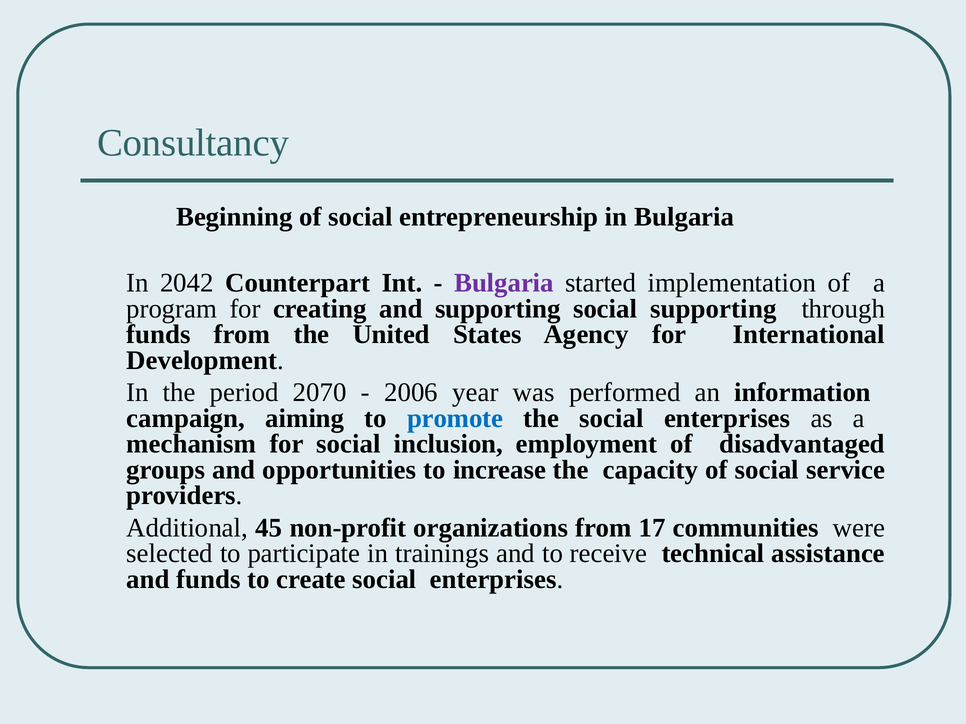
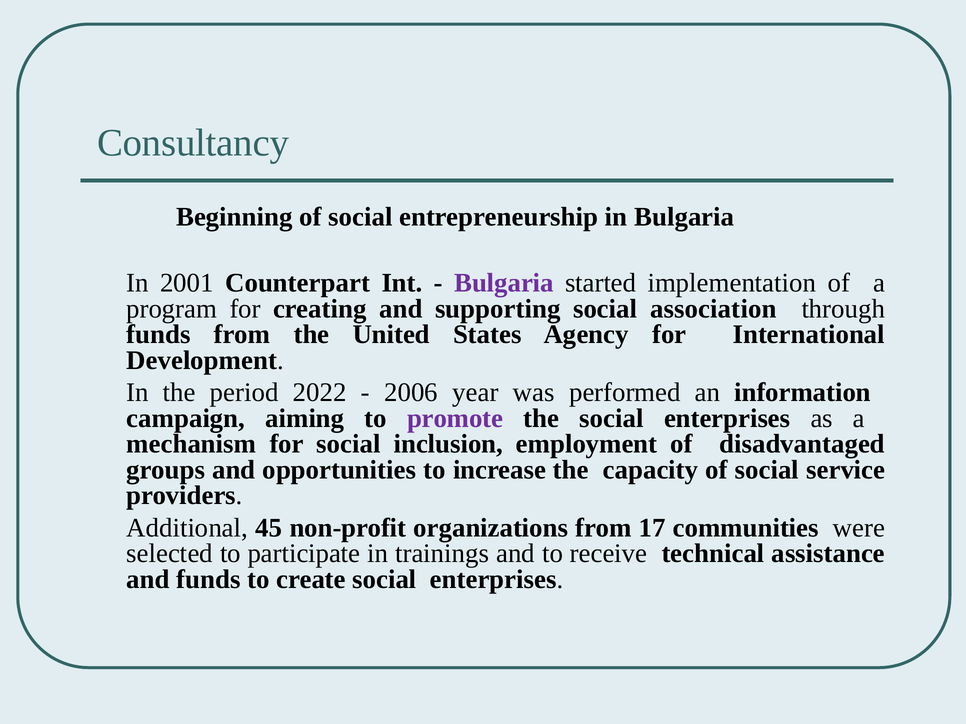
2042: 2042 -> 2001
social supporting: supporting -> association
2070: 2070 -> 2022
promote colour: blue -> purple
